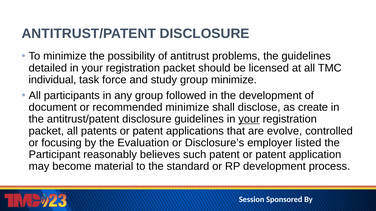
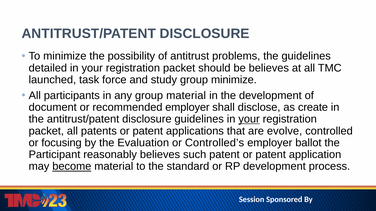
be licensed: licensed -> believes
individual: individual -> launched
group followed: followed -> material
recommended minimize: minimize -> employer
Disclosure’s: Disclosure’s -> Controlled’s
listed: listed -> ballot
become underline: none -> present
